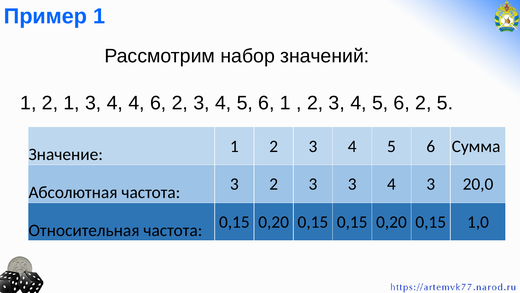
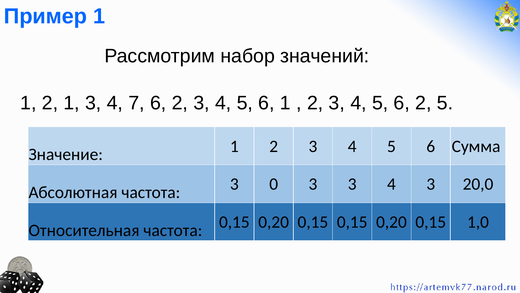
4 4: 4 -> 7
3 2: 2 -> 0
